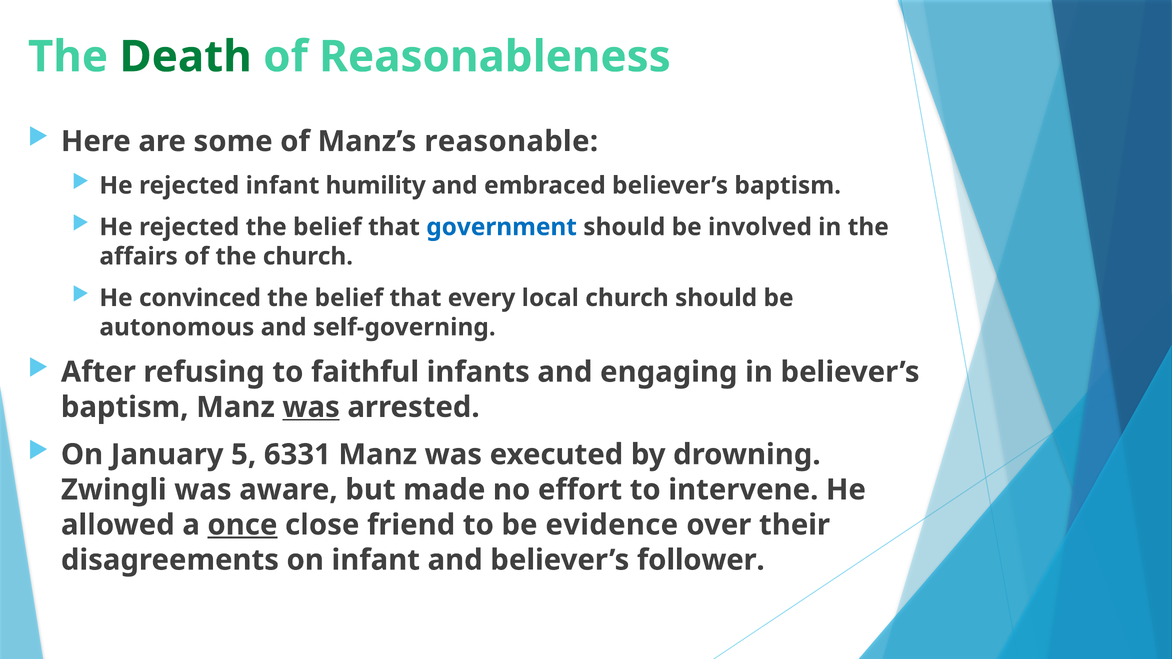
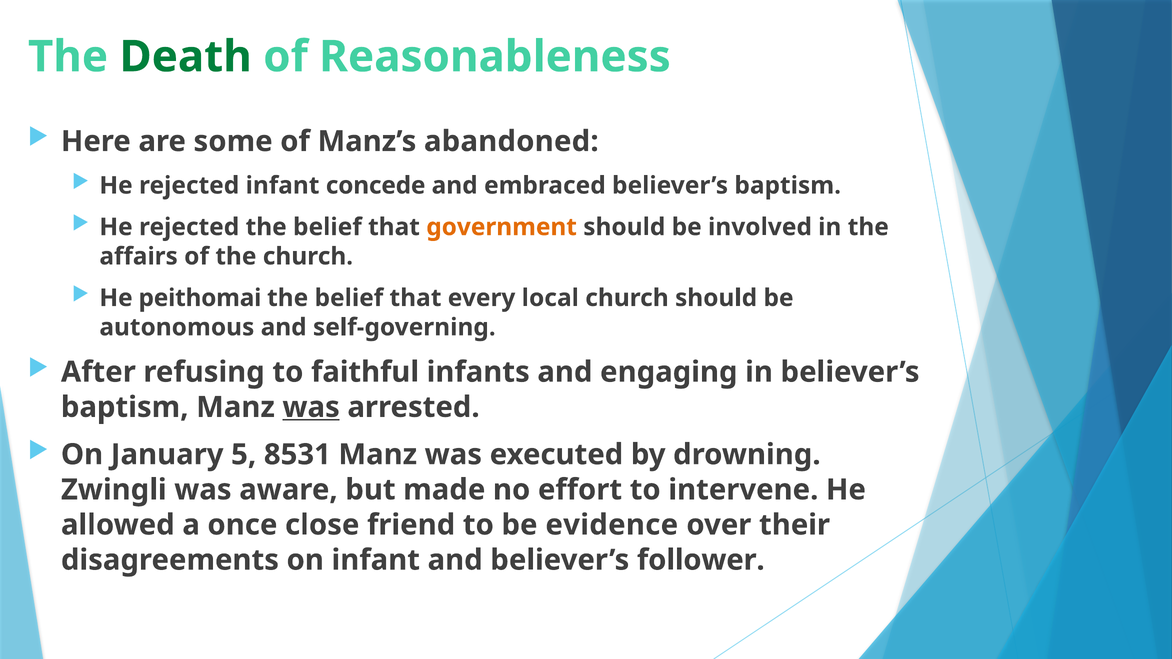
reasonable: reasonable -> abandoned
humility: humility -> concede
government colour: blue -> orange
convinced: convinced -> peithomai
6331: 6331 -> 8531
once underline: present -> none
